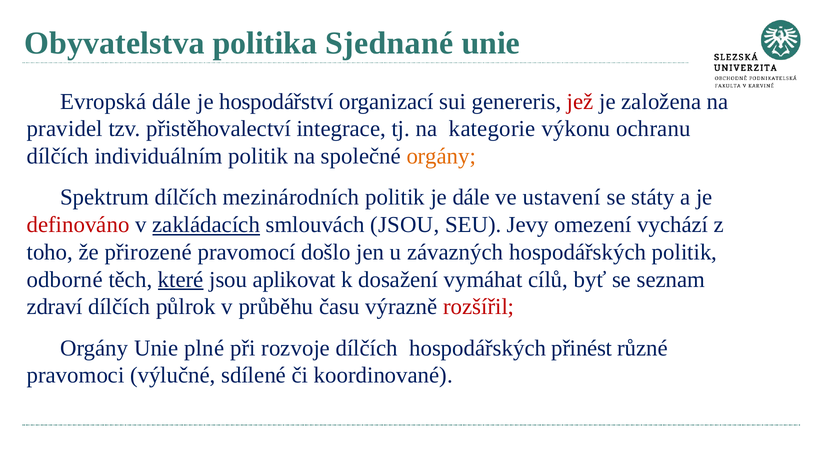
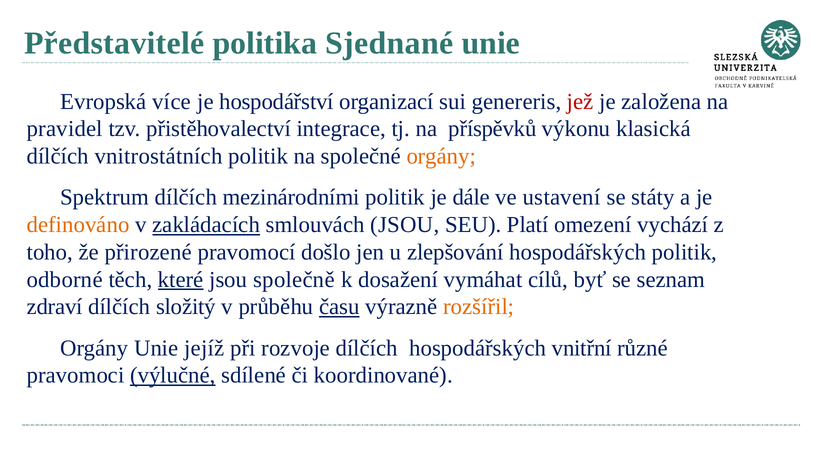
Obyvatelstva: Obyvatelstva -> Představitelé
Evropská dále: dále -> více
kategorie: kategorie -> příspěvků
ochranu: ochranu -> klasická
individuálním: individuálním -> vnitrostátních
mezinárodních: mezinárodních -> mezinárodními
definováno colour: red -> orange
Jevy: Jevy -> Platí
závazných: závazných -> zlepšování
aplikovat: aplikovat -> společně
půlrok: půlrok -> složitý
času underline: none -> present
rozšířil colour: red -> orange
plné: plné -> jejíž
přinést: přinést -> vnitřní
výlučné underline: none -> present
